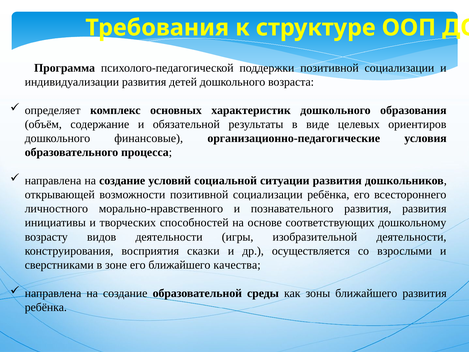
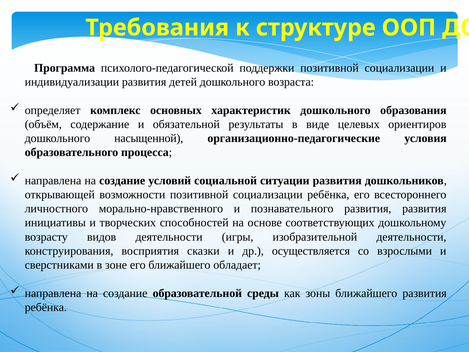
финансовые: финансовые -> насыщенной
качества: качества -> обладает
